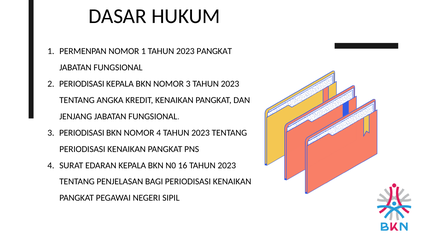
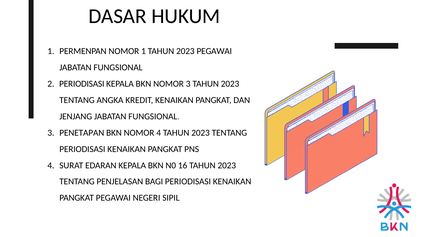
2023 PANGKAT: PANGKAT -> PEGAWAI
3 PERIODISASI: PERIODISASI -> PENETAPAN
